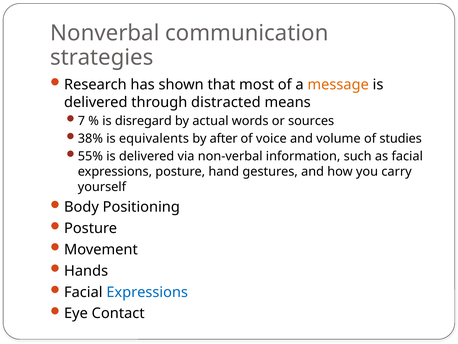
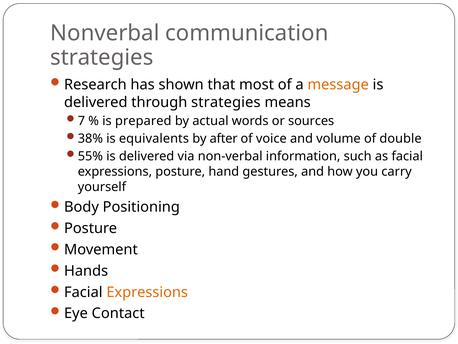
through distracted: distracted -> strategies
disregard: disregard -> prepared
studies: studies -> double
Expressions at (147, 292) colour: blue -> orange
